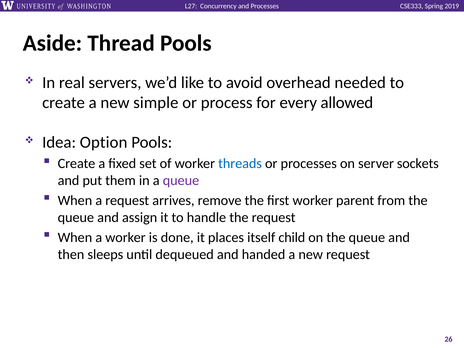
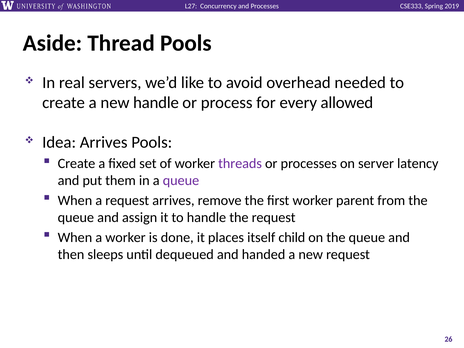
new simple: simple -> handle
Idea Option: Option -> Arrives
threads colour: blue -> purple
sockets: sockets -> latency
